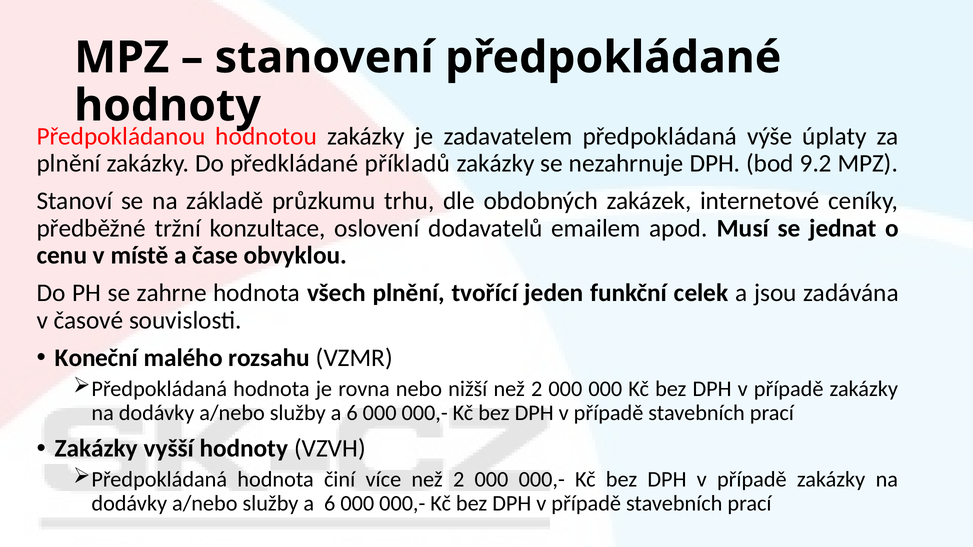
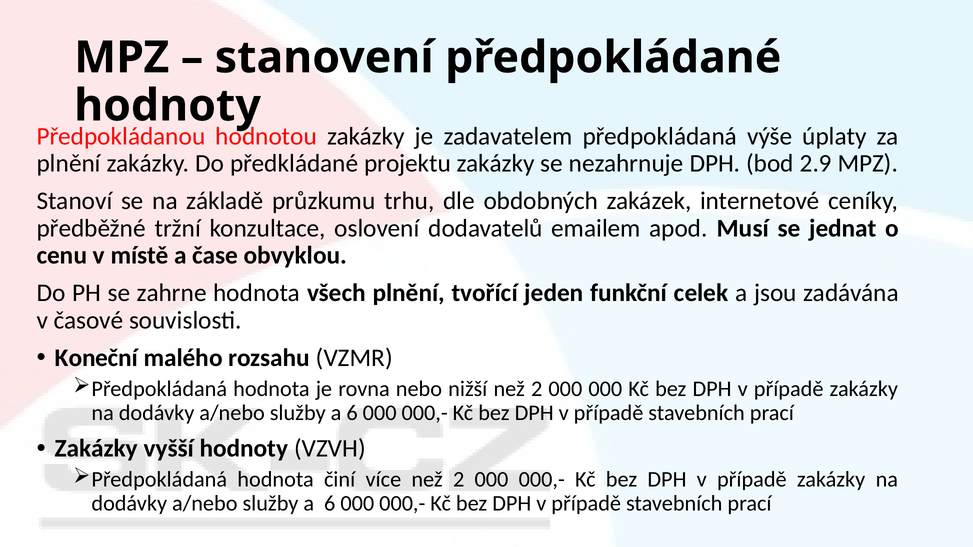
příkladů: příkladů -> projektu
9.2: 9.2 -> 2.9
